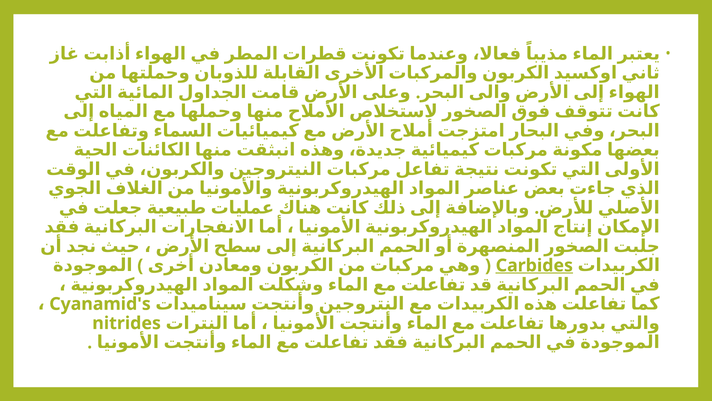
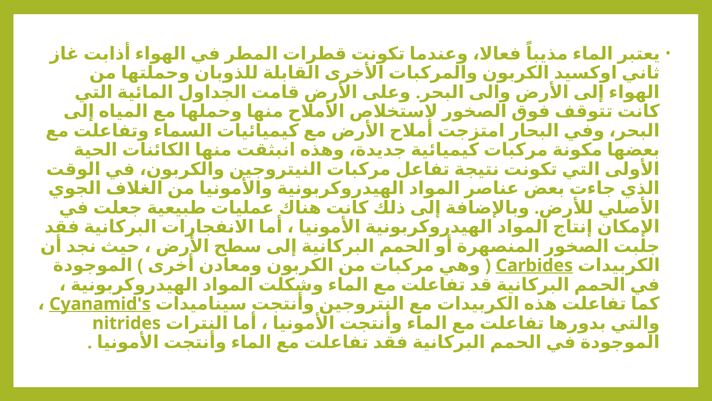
Cyanamid's underline: none -> present
